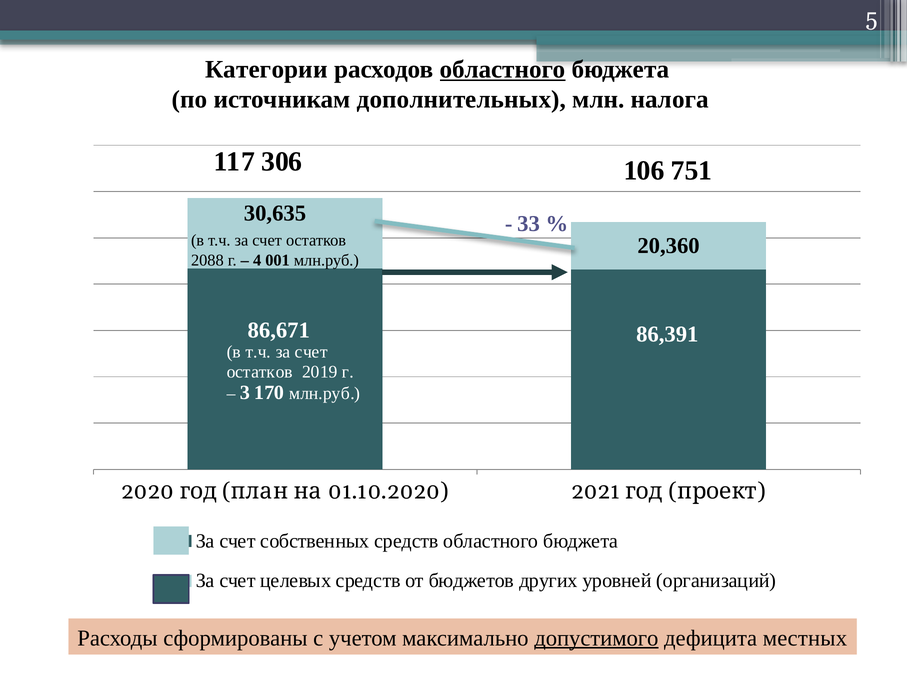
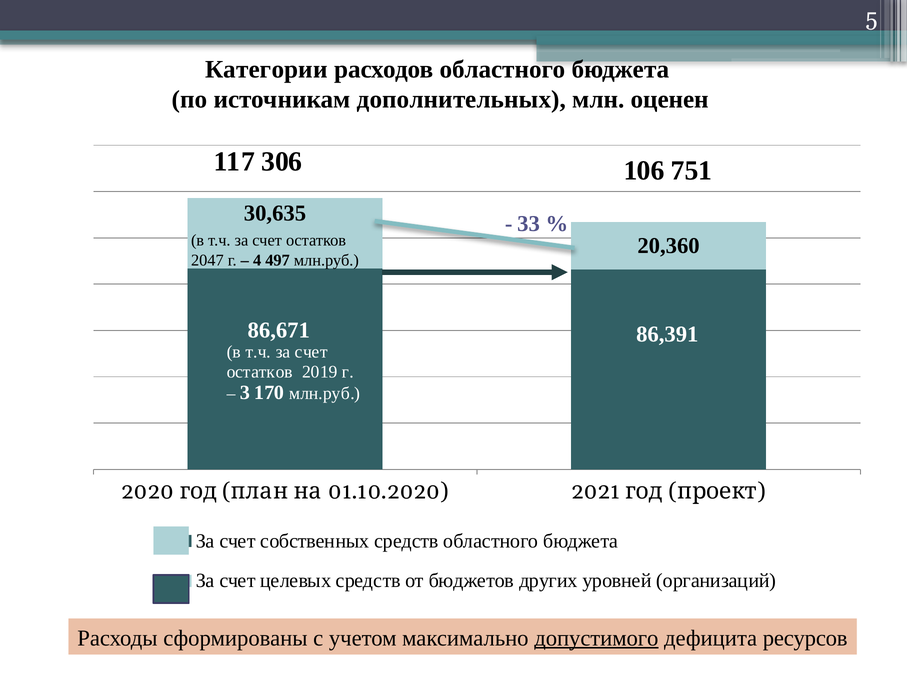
областного at (503, 69) underline: present -> none
налога: налога -> оценен
2088: 2088 -> 2047
001: 001 -> 497
местных: местных -> ресурсов
